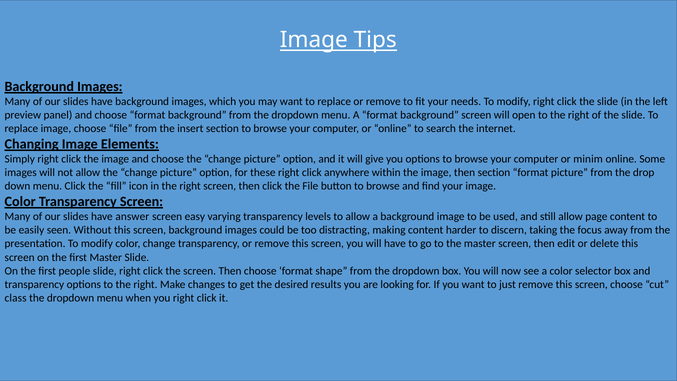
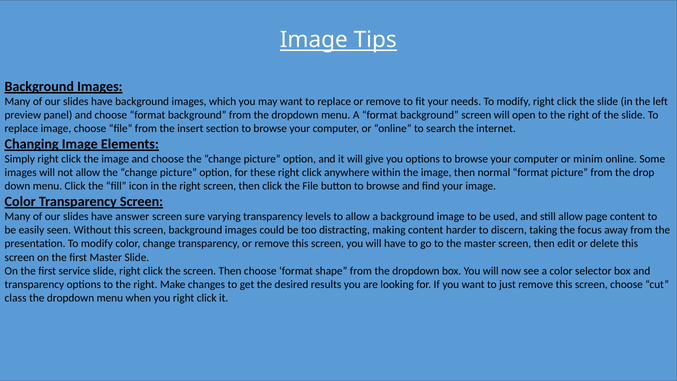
then section: section -> normal
easy: easy -> sure
people: people -> service
